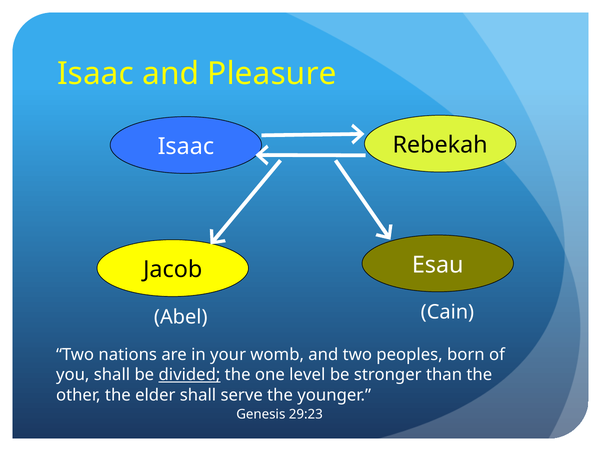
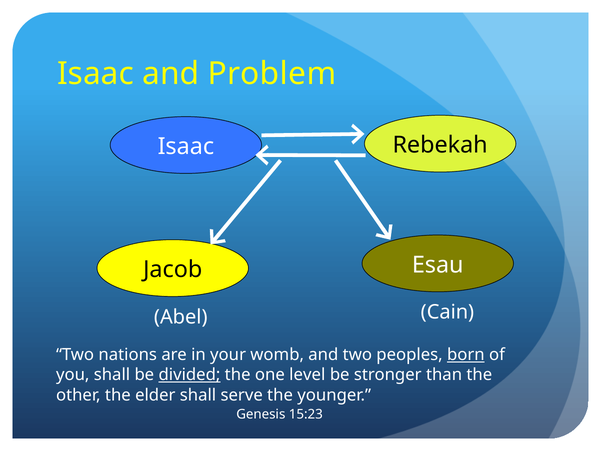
Pleasure: Pleasure -> Problem
born underline: none -> present
29:23: 29:23 -> 15:23
